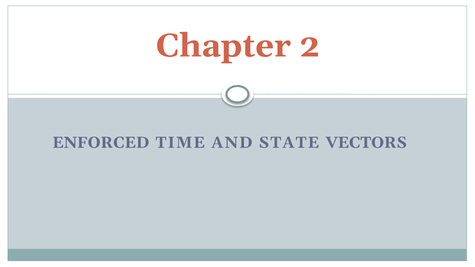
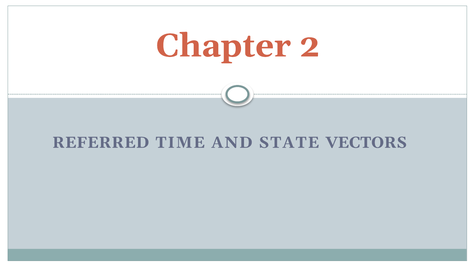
ENFORCED: ENFORCED -> REFERRED
